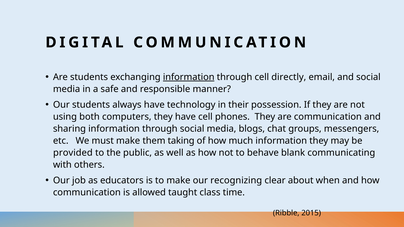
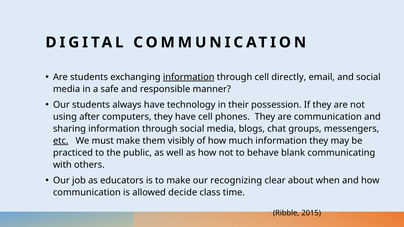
both: both -> after
etc underline: none -> present
taking: taking -> visibly
provided: provided -> practiced
taught: taught -> decide
